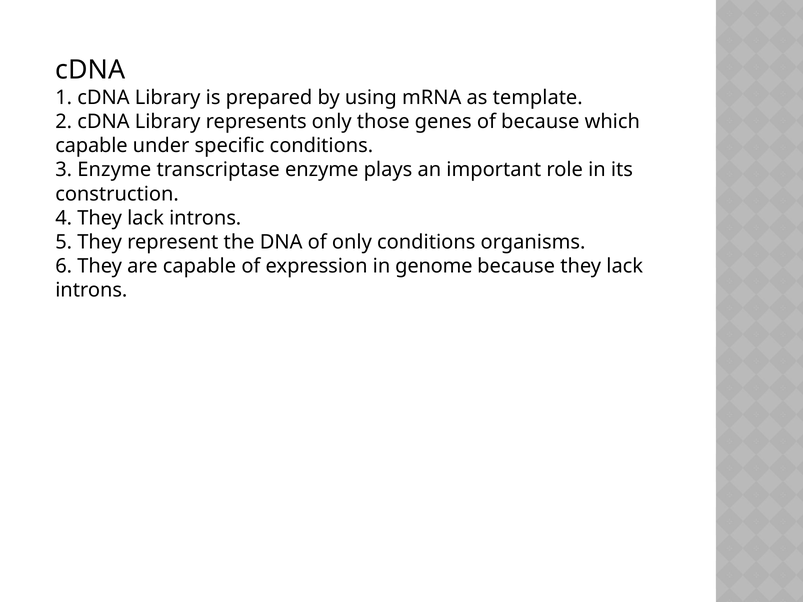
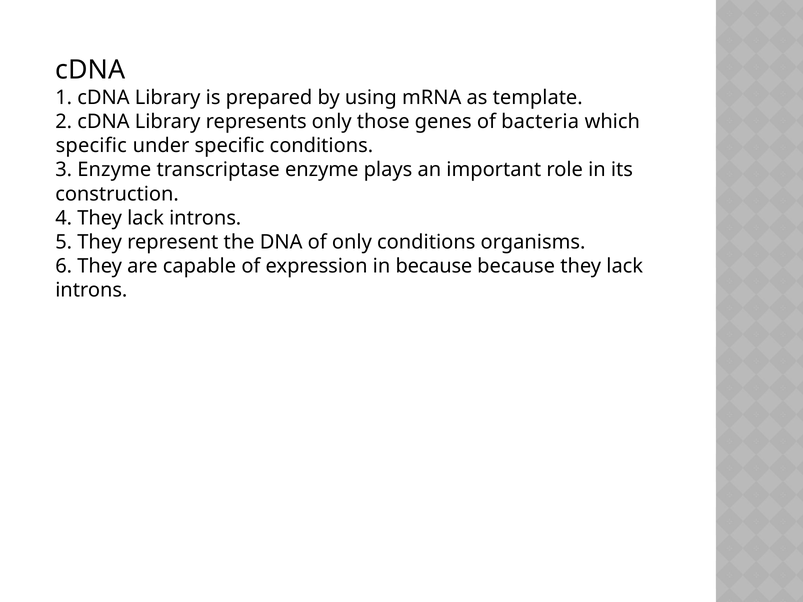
of because: because -> bacteria
capable at (91, 146): capable -> specific
in genome: genome -> because
